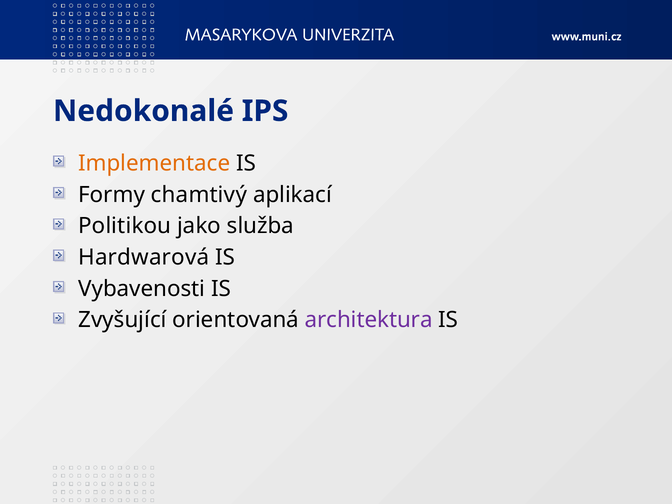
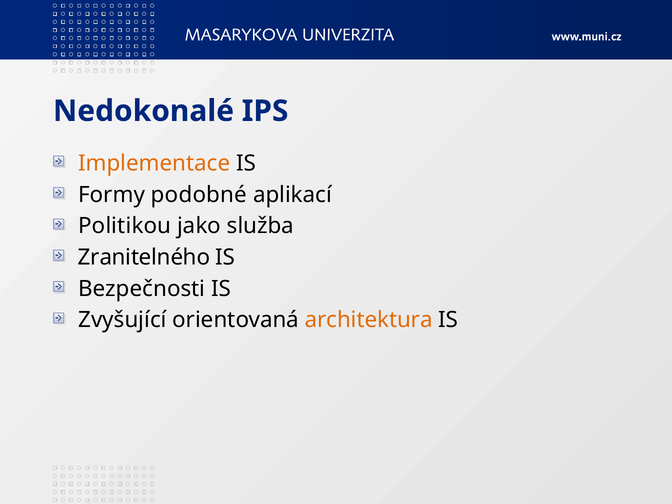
chamtivý: chamtivý -> podobné
Hardwarová: Hardwarová -> Zranitelného
Vybavenosti: Vybavenosti -> Bezpečnosti
architektura colour: purple -> orange
